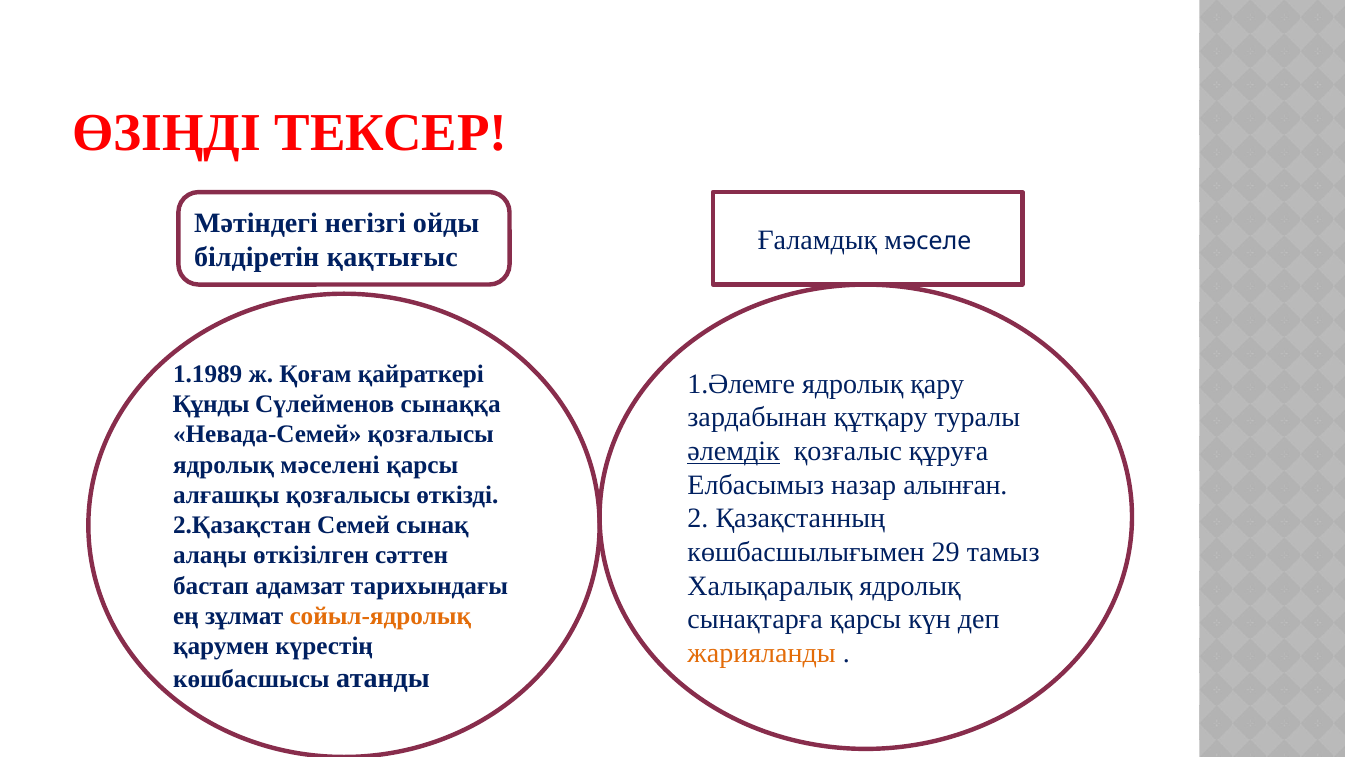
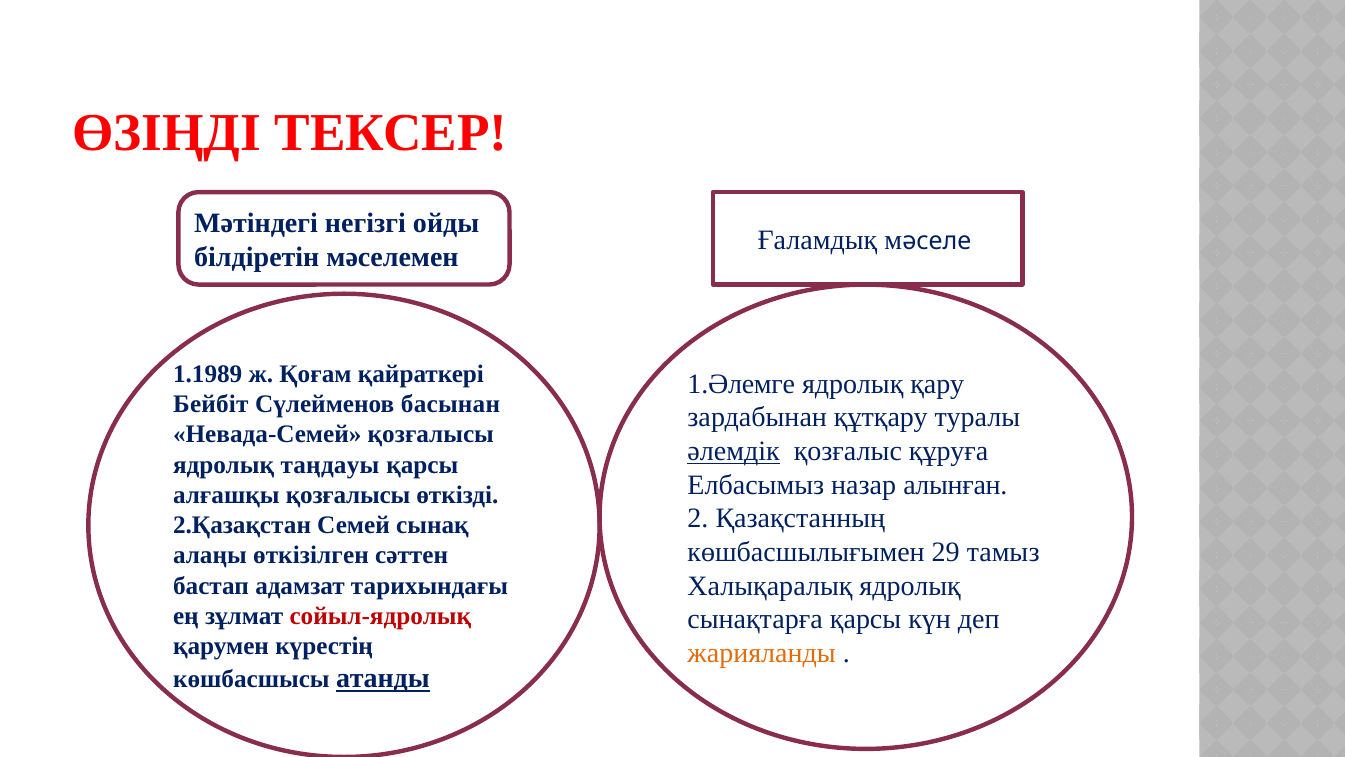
қақтығыс: қақтығыс -> мәселемен
Құнды: Құнды -> Бейбіт
сынаққа: сынаққа -> басынан
мәселені: мәселені -> таңдауы
сойыл-ядролық colour: orange -> red
атанды underline: none -> present
